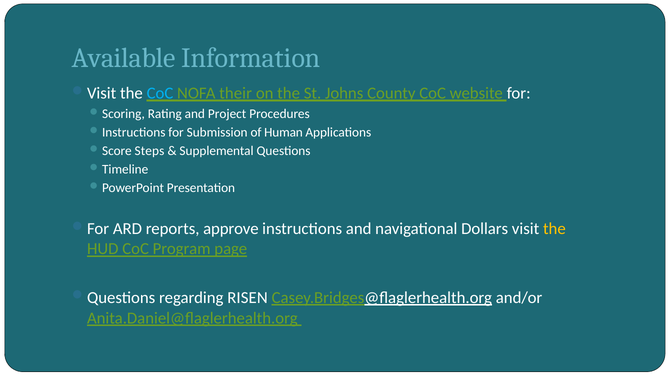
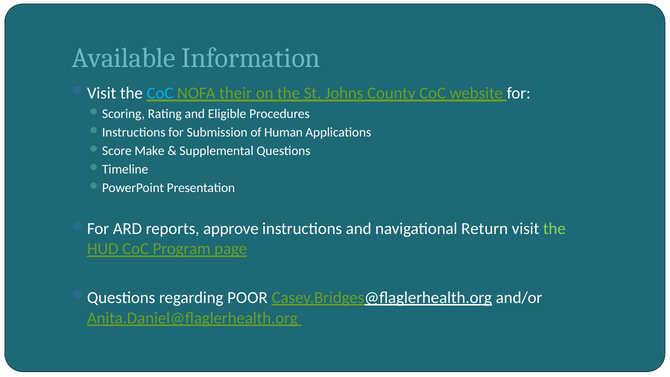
Project: Project -> Eligible
Steps: Steps -> Make
Dollars: Dollars -> Return
the at (554, 229) colour: yellow -> light green
RISEN: RISEN -> POOR
